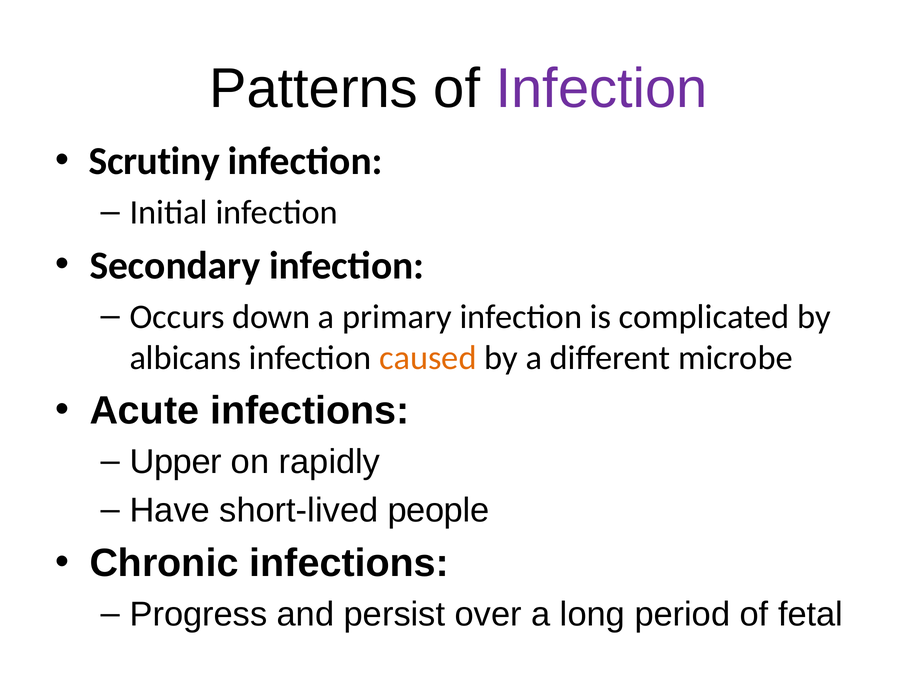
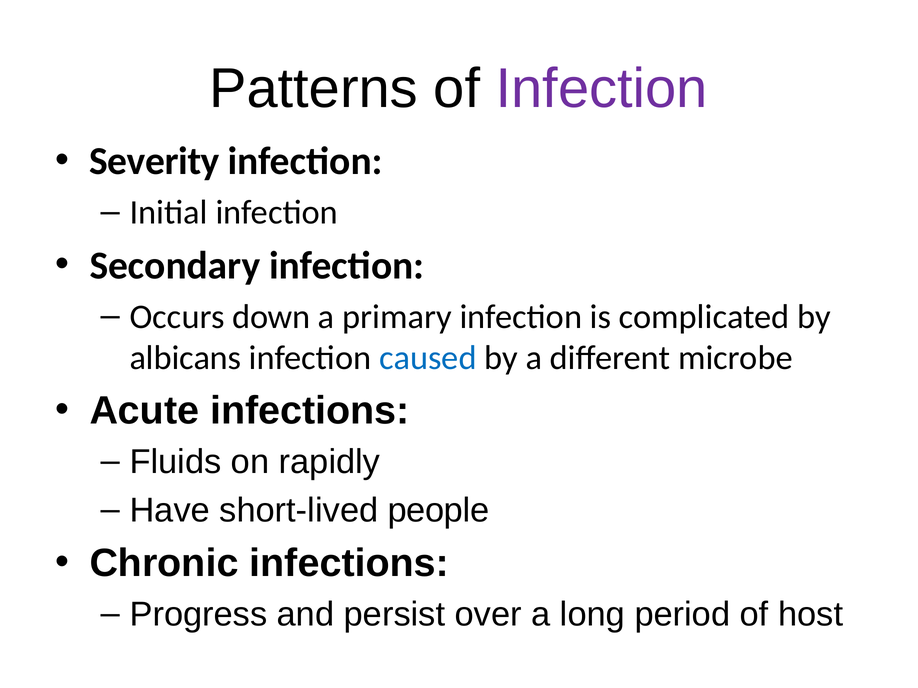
Scrutiny: Scrutiny -> Severity
caused colour: orange -> blue
Upper: Upper -> Fluids
fetal: fetal -> host
